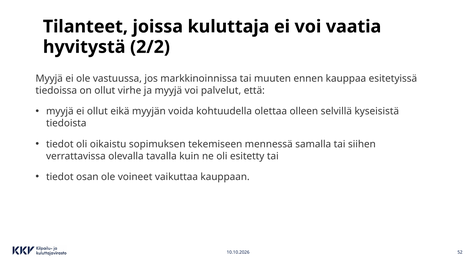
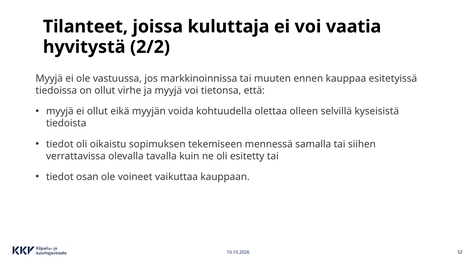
palvelut: palvelut -> tietonsa
